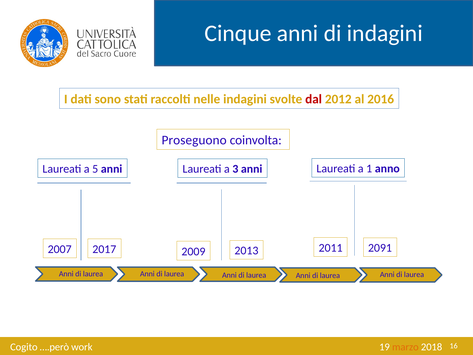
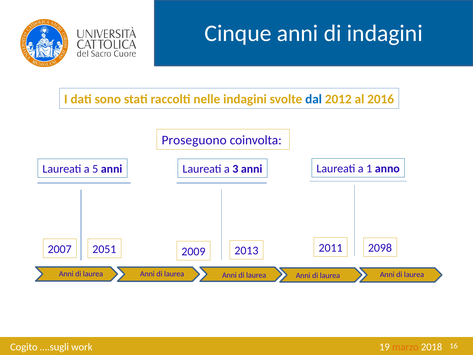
dal colour: red -> blue
2091: 2091 -> 2098
2017: 2017 -> 2051
….però: ….però -> ….sugli
